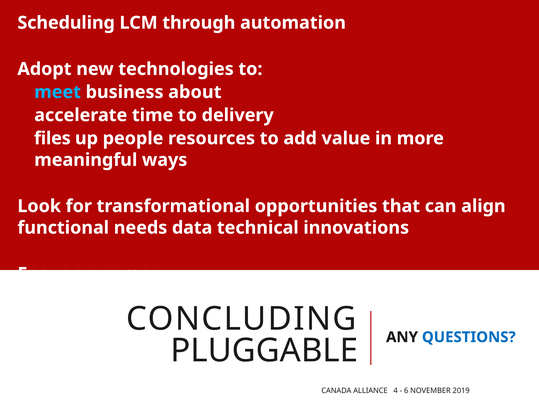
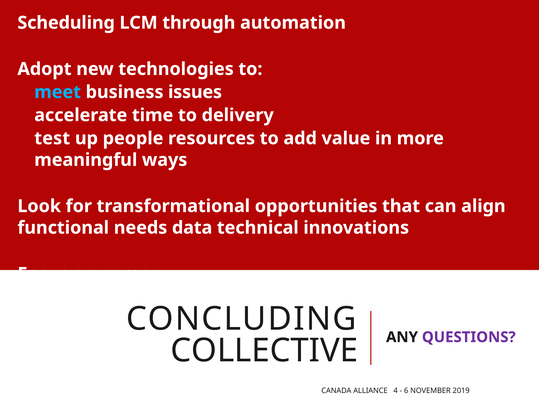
about: about -> issues
files: files -> test
PLUGGABLE: PLUGGABLE -> COLLECTIVE
QUESTIONS colour: blue -> purple
